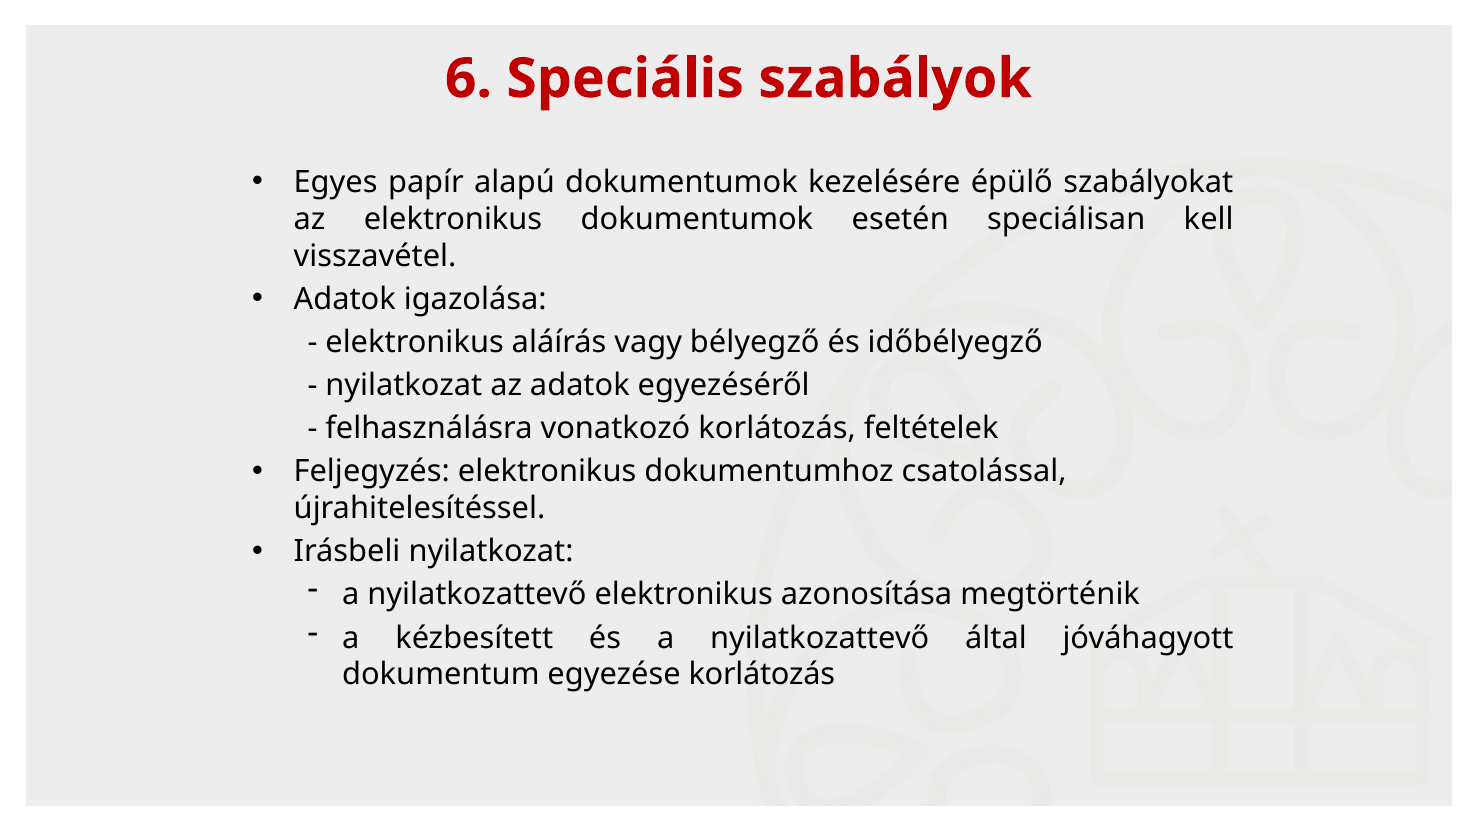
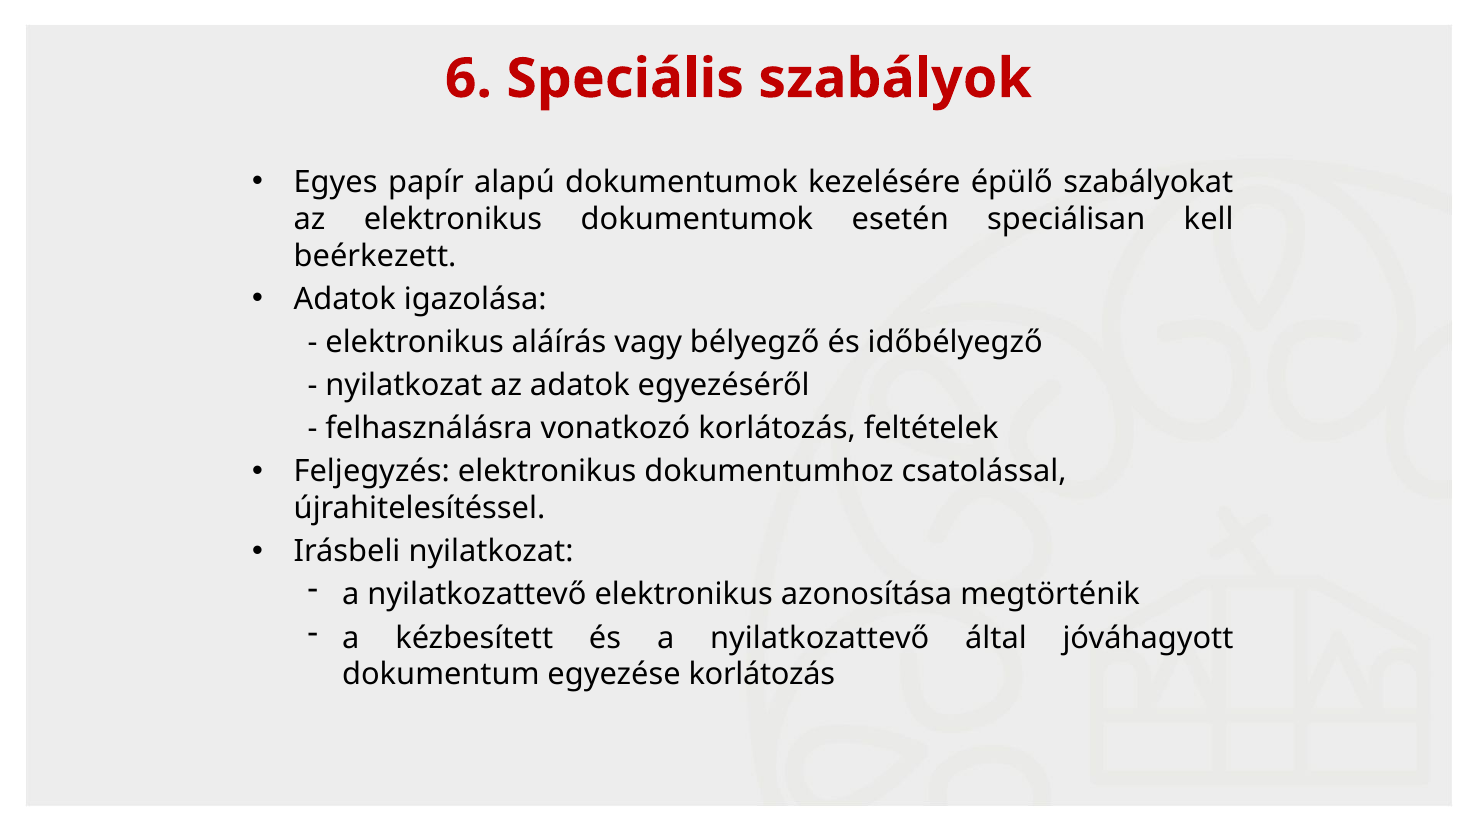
visszavétel: visszavétel -> beérkezett
